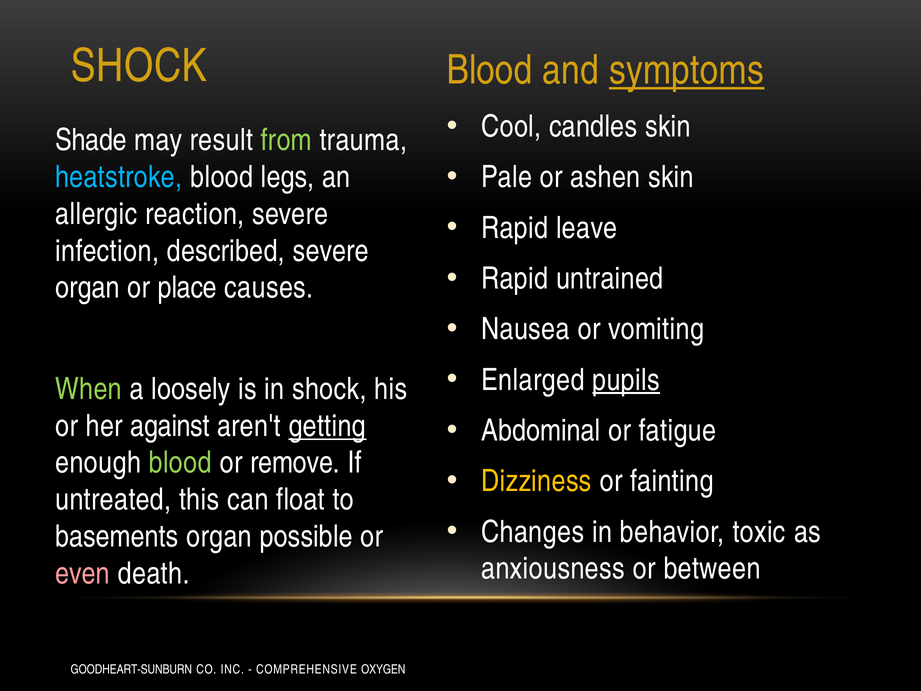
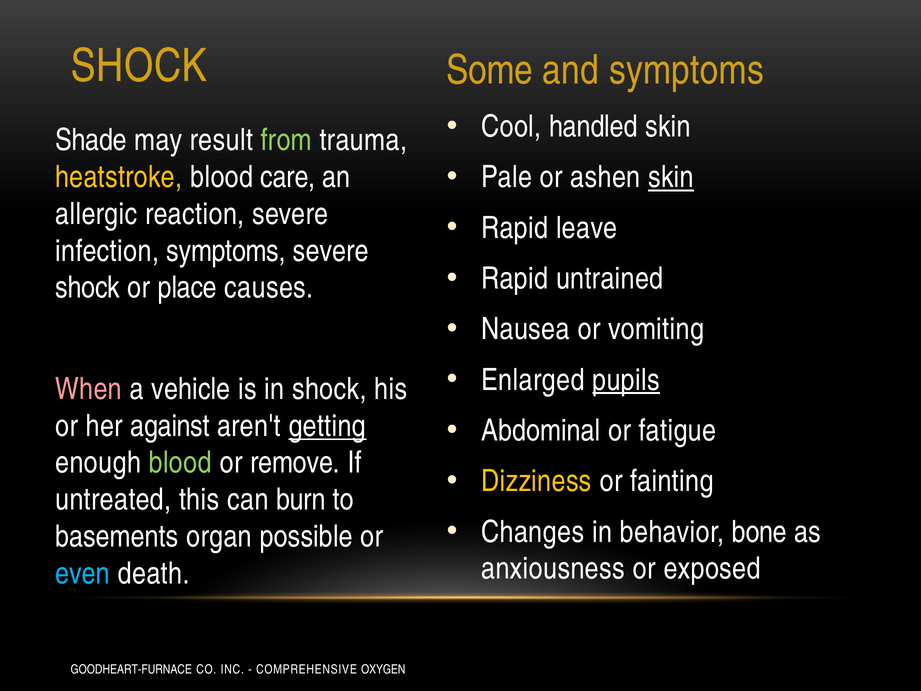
Blood at (489, 70): Blood -> Some
symptoms at (686, 70) underline: present -> none
candles: candles -> handled
skin at (671, 177) underline: none -> present
heatstroke colour: light blue -> yellow
legs: legs -> care
infection described: described -> symptoms
organ at (87, 288): organ -> shock
When colour: light green -> pink
loosely: loosely -> vehicle
float: float -> burn
toxic: toxic -> bone
between: between -> exposed
even colour: pink -> light blue
GOODHEART-SUNBURN: GOODHEART-SUNBURN -> GOODHEART-FURNACE
